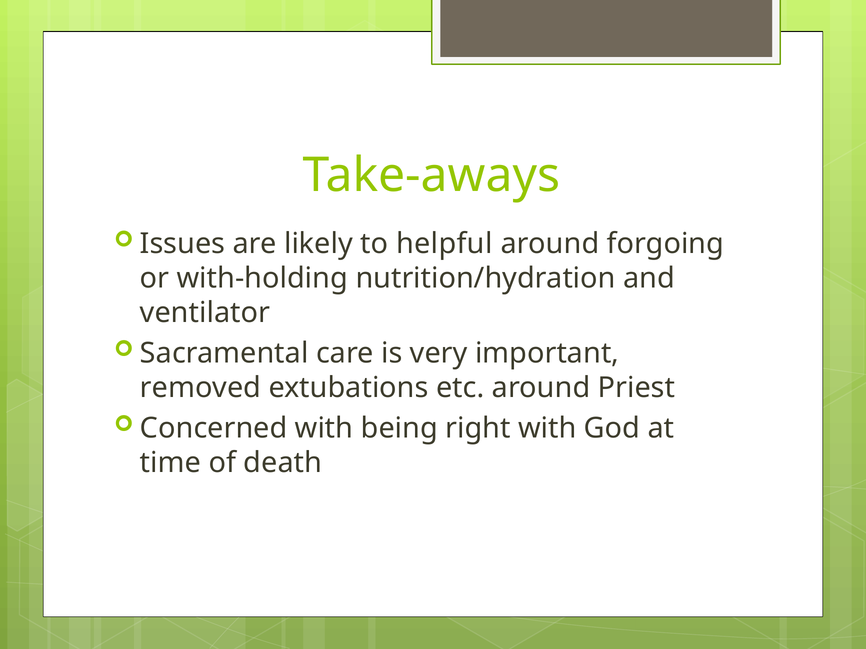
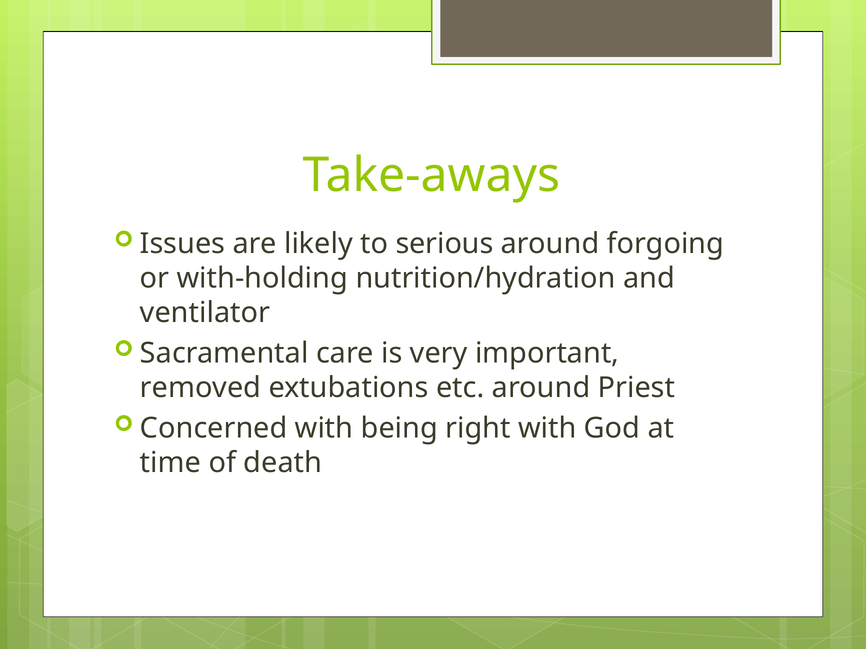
helpful: helpful -> serious
